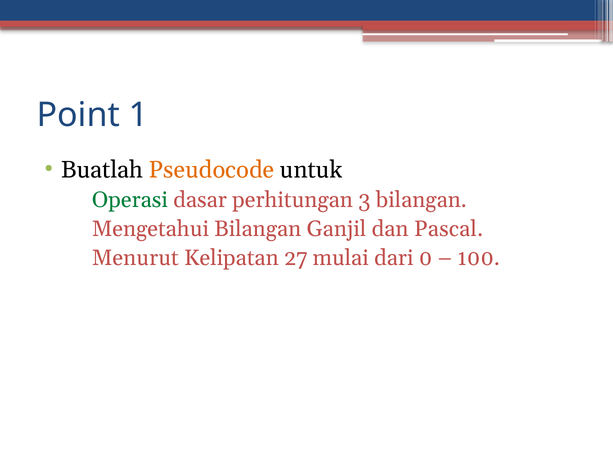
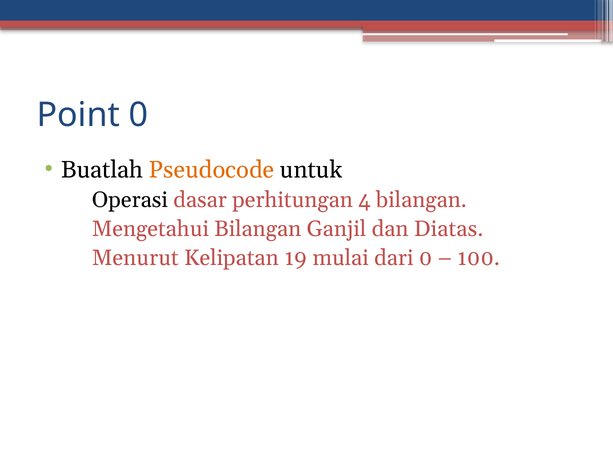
Point 1: 1 -> 0
Operasi colour: green -> black
3: 3 -> 4
Pascal: Pascal -> Diatas
27: 27 -> 19
